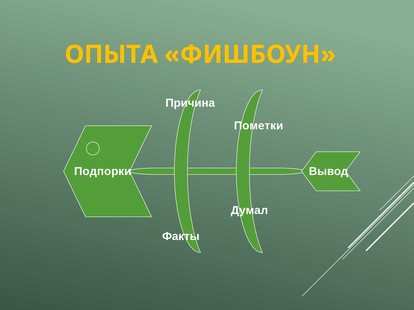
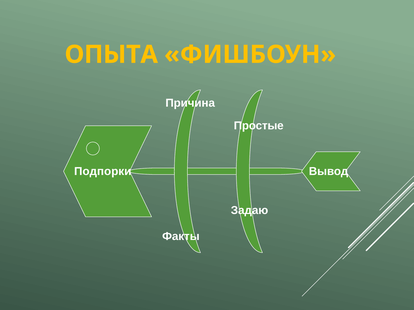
Пометки: Пометки -> Простые
Думал: Думал -> Задаю
